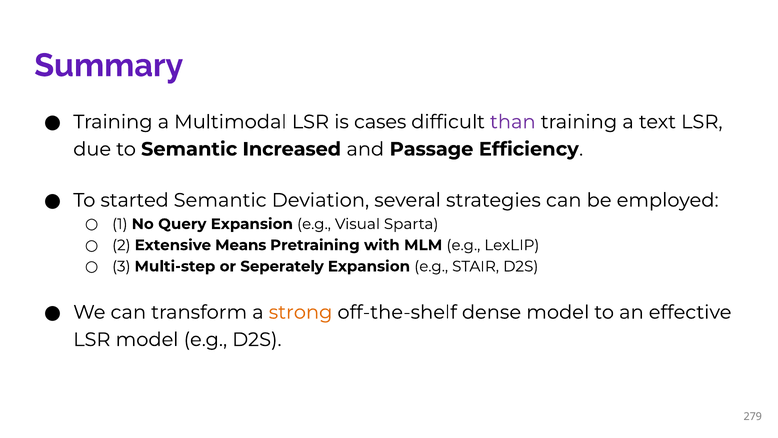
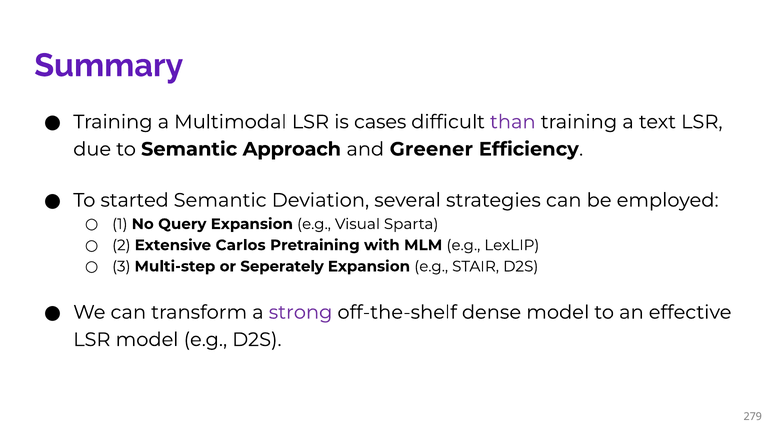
Increased: Increased -> Approach
Passage: Passage -> Greener
Means: Means -> Carlos
strong colour: orange -> purple
